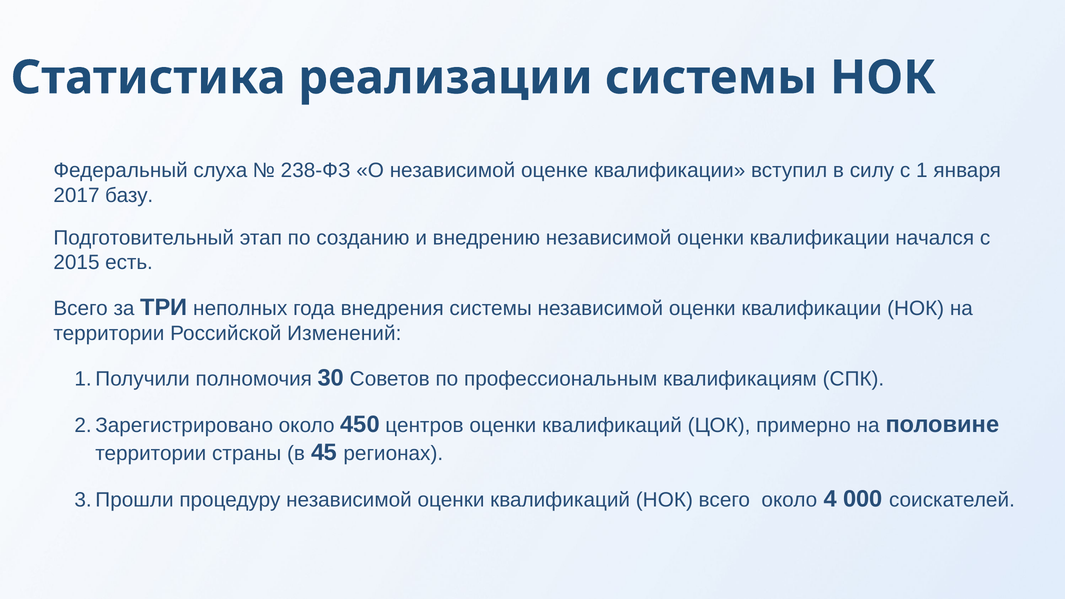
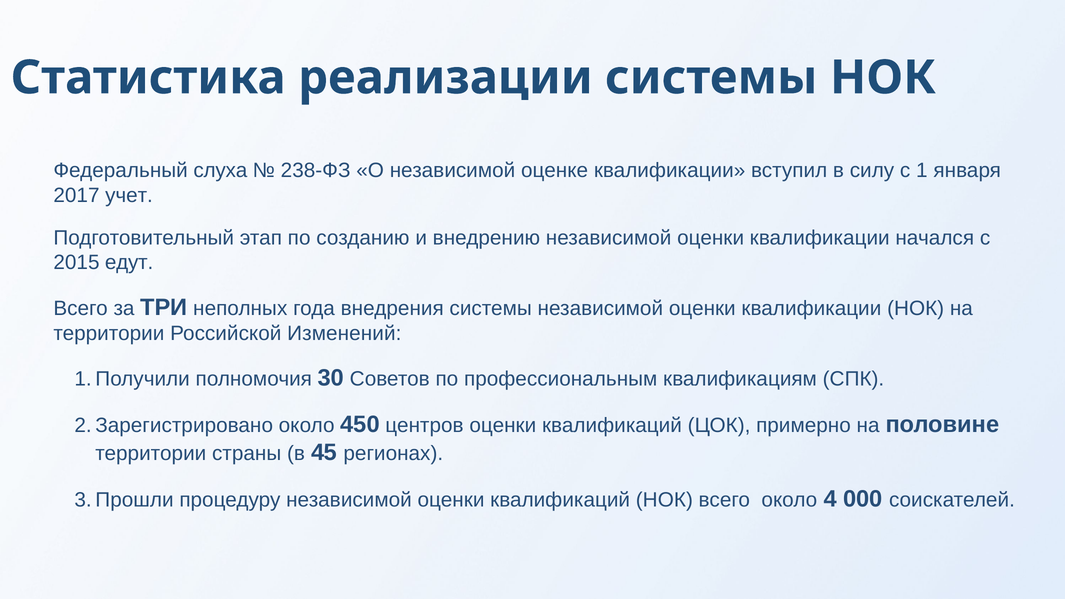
базу: базу -> учет
есть: есть -> едут
